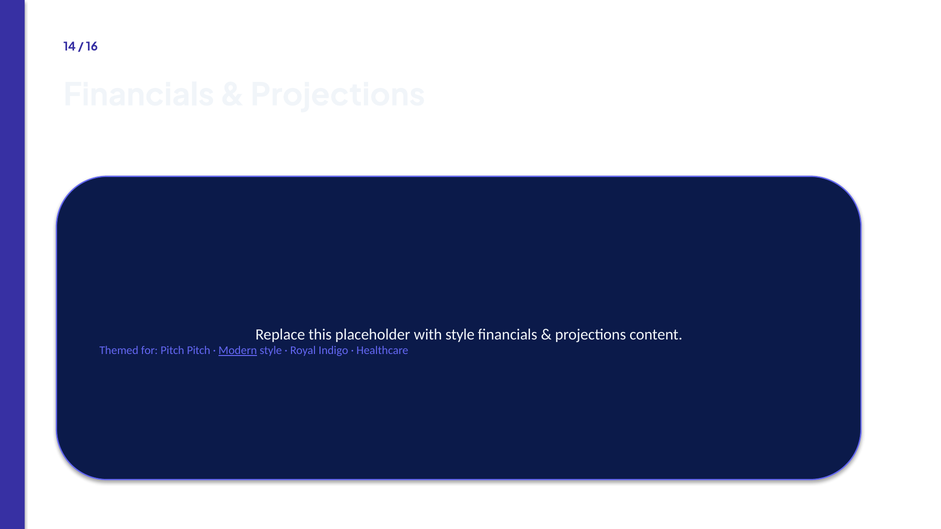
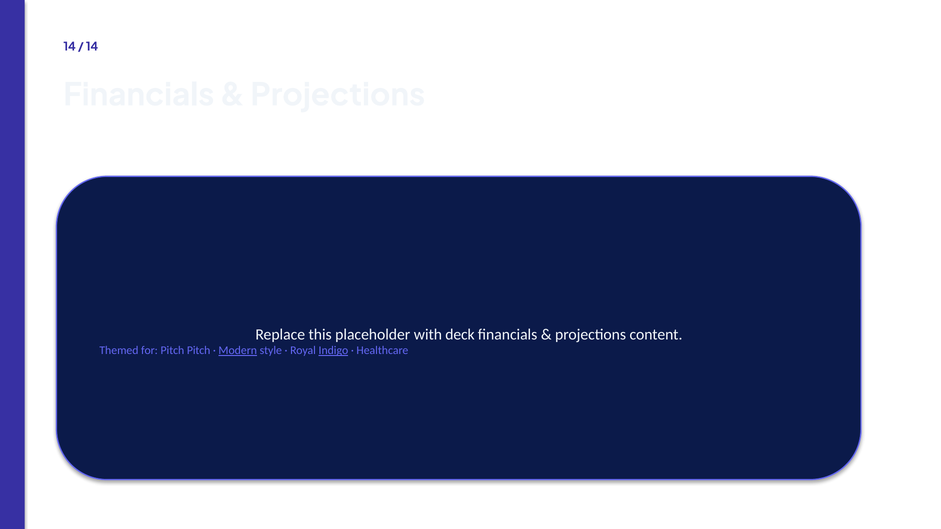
16 at (92, 47): 16 -> 14
with style: style -> deck
Indigo underline: none -> present
